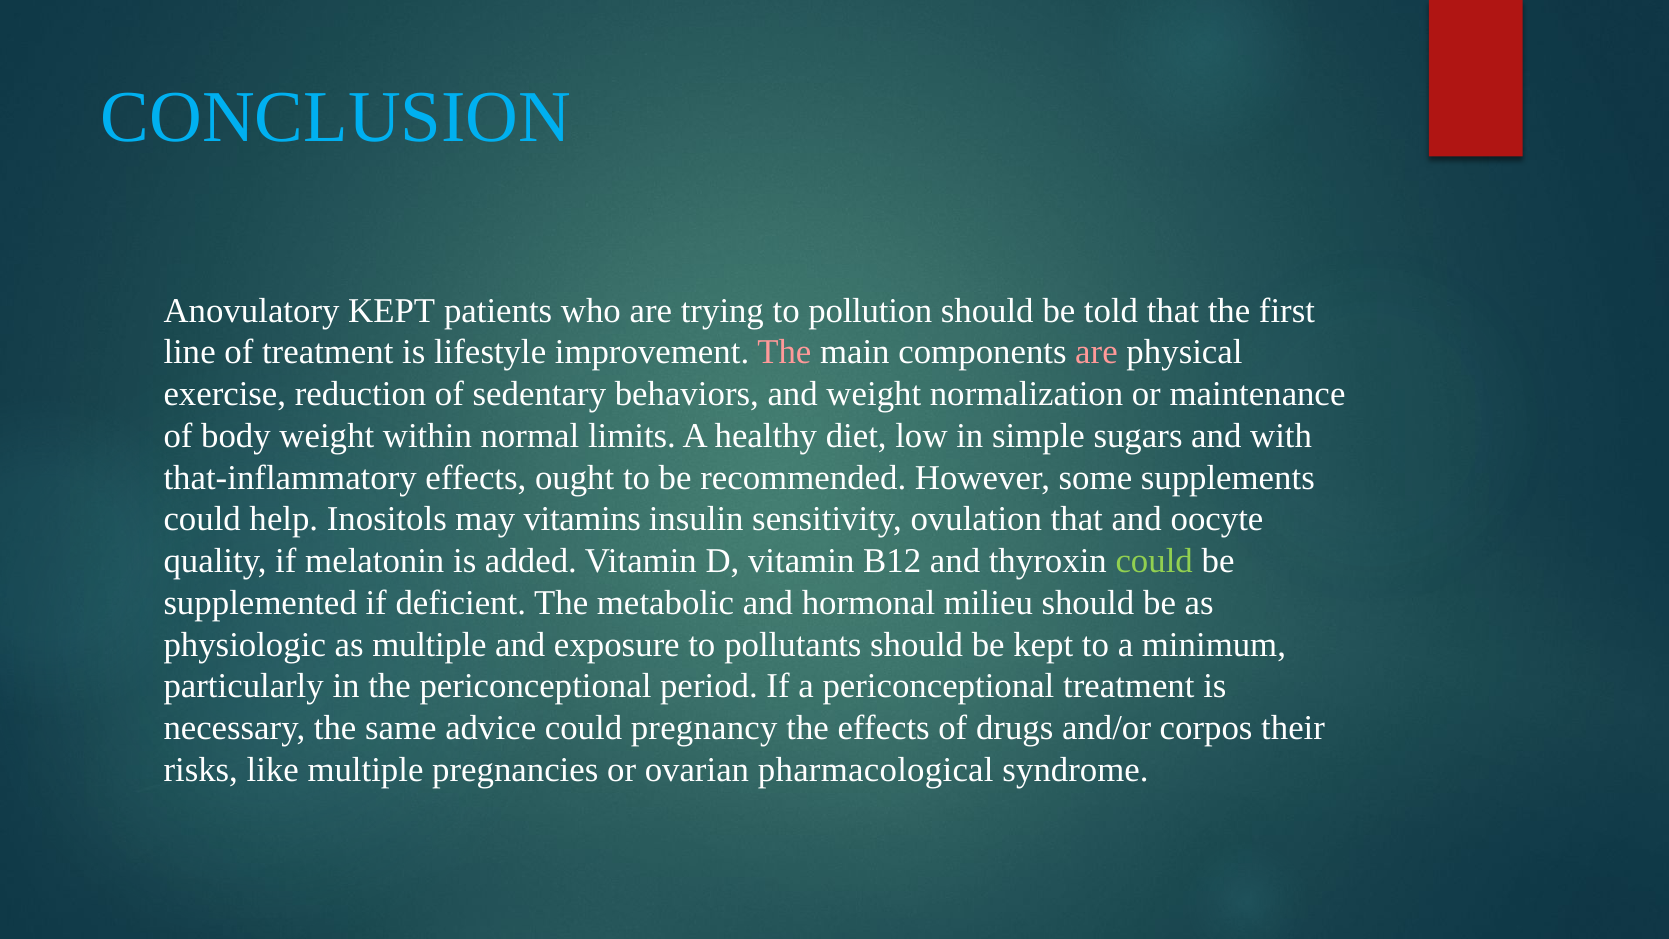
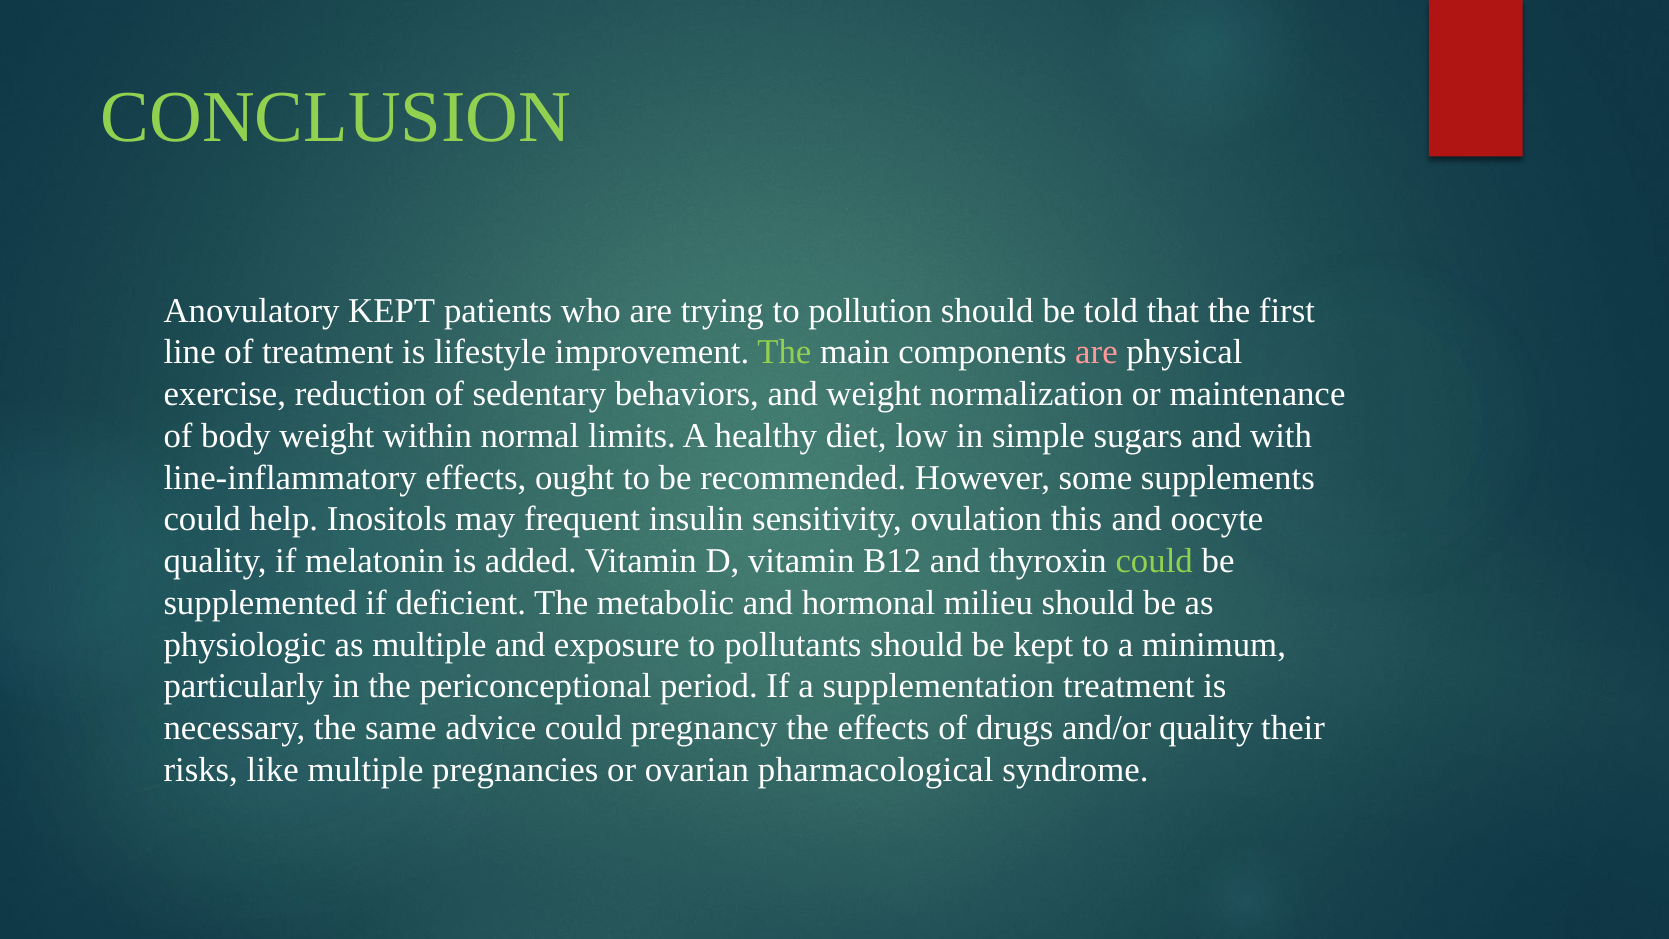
CONCLUSION colour: light blue -> light green
The at (784, 352) colour: pink -> light green
that-inflammatory: that-inflammatory -> line-inflammatory
vitamins: vitamins -> frequent
ovulation that: that -> this
a periconceptional: periconceptional -> supplementation
and/or corpos: corpos -> quality
